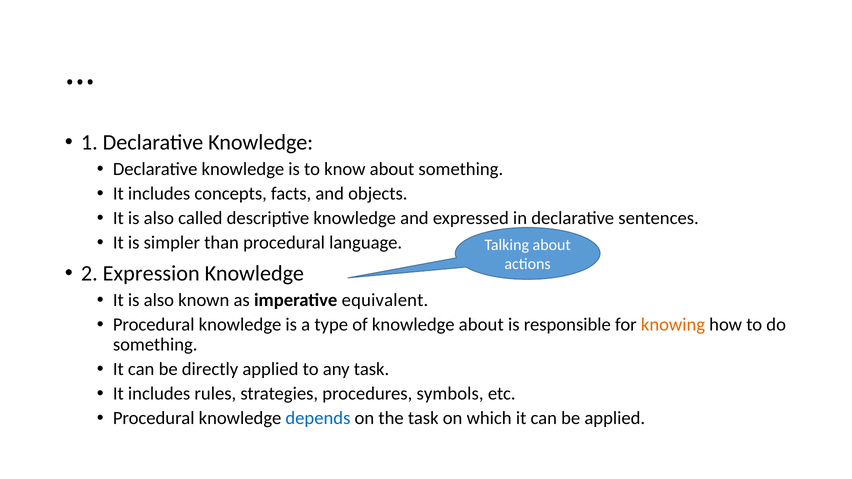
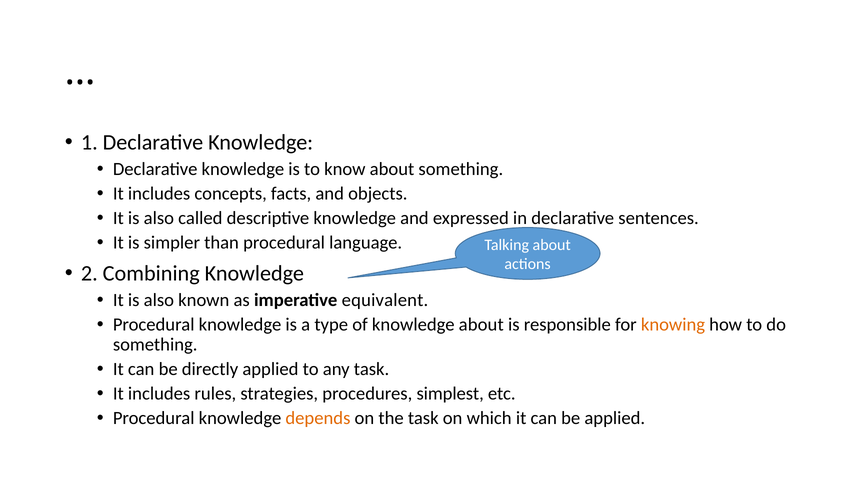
Expression: Expression -> Combining
symbols: symbols -> simplest
depends colour: blue -> orange
